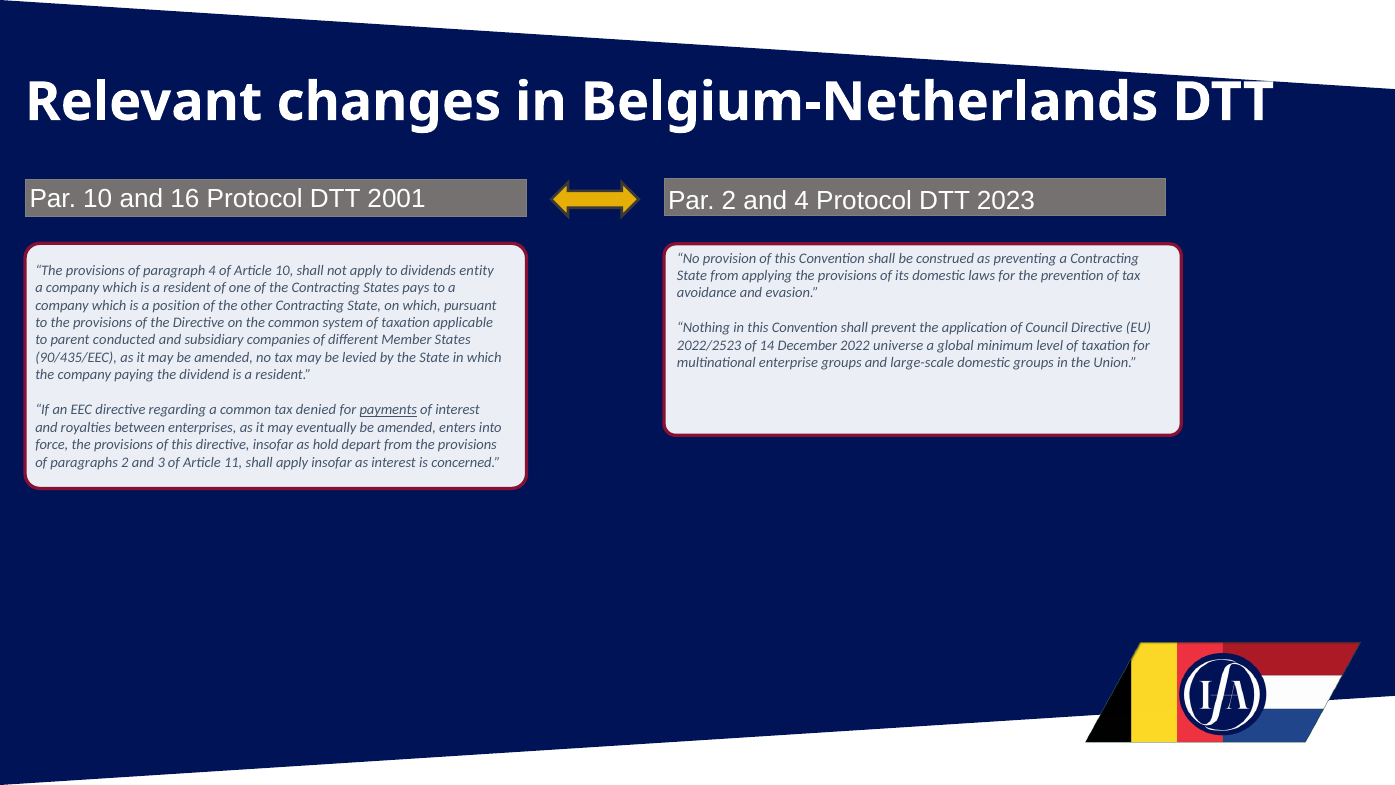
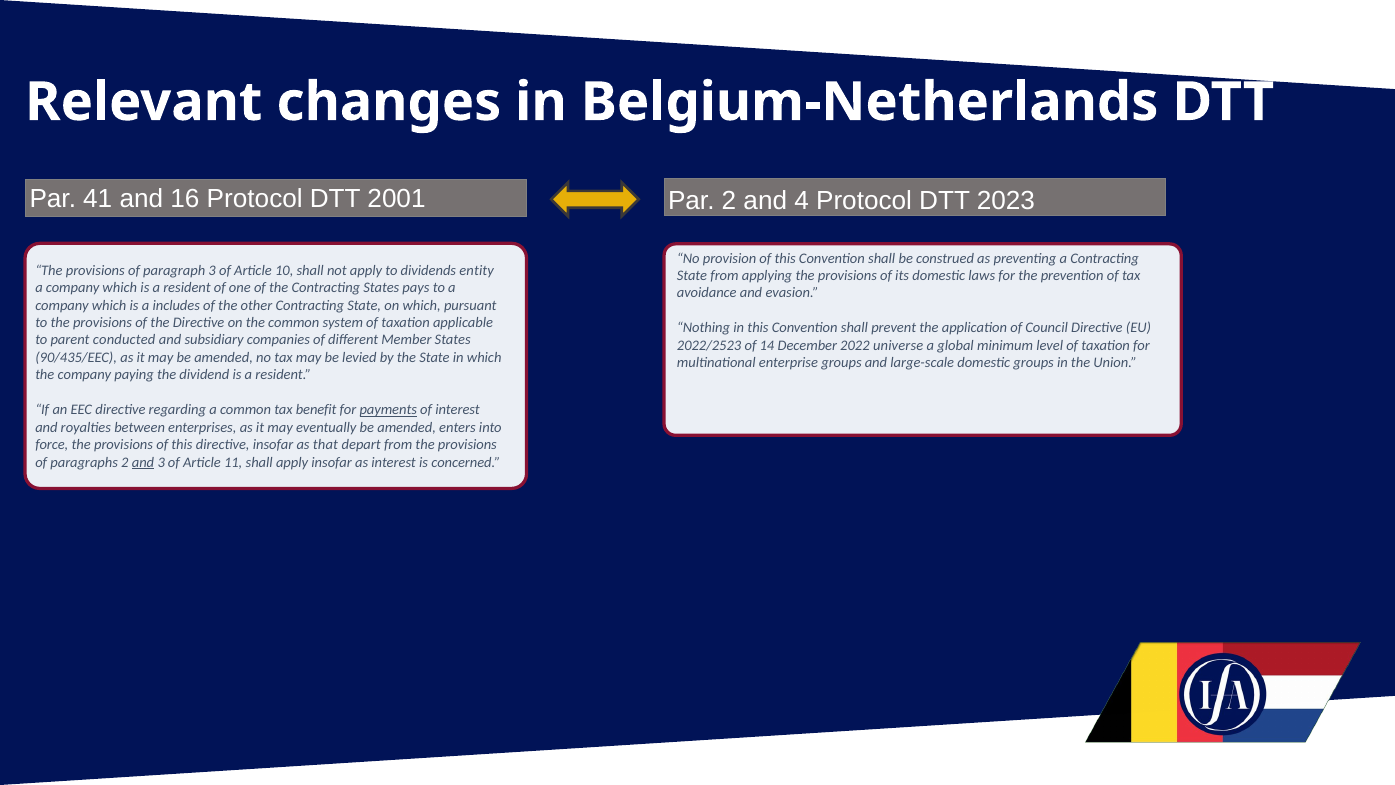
Par 10: 10 -> 41
paragraph 4: 4 -> 3
position: position -> includes
denied: denied -> benefit
hold: hold -> that
and at (143, 462) underline: none -> present
